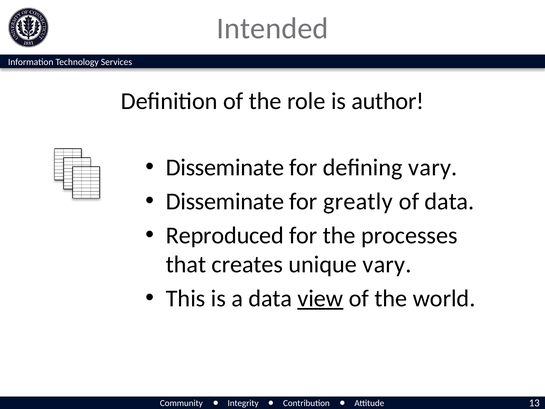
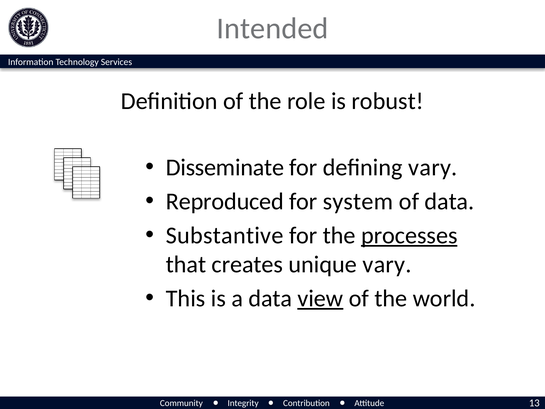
author: author -> robust
Disseminate at (225, 201): Disseminate -> Reproduced
greatly: greatly -> system
Reproduced: Reproduced -> Substantive
processes underline: none -> present
